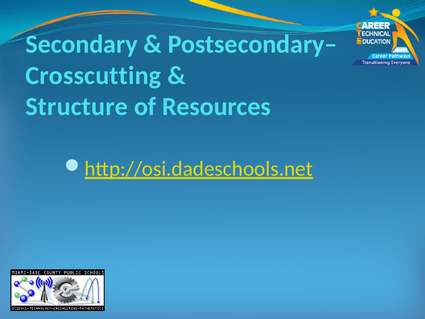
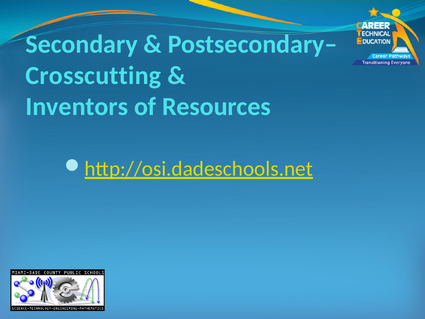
Structure: Structure -> Inventors
